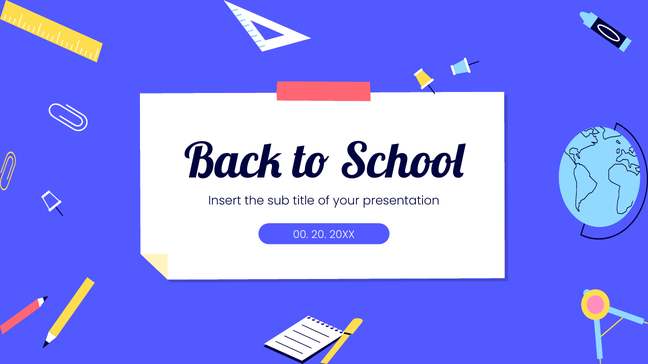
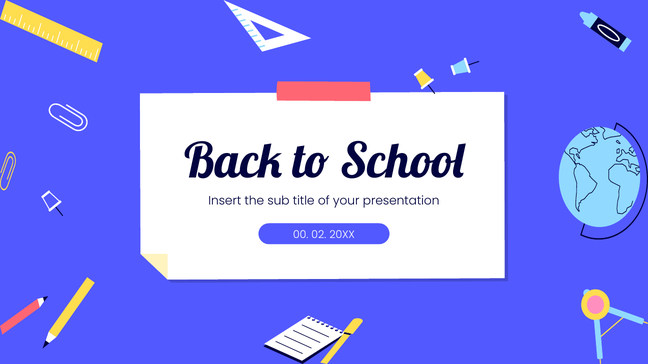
20: 20 -> 02
